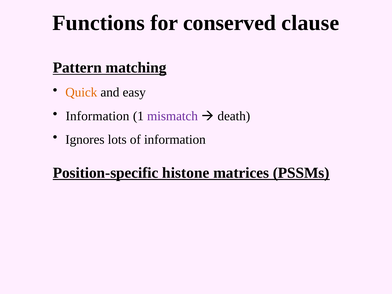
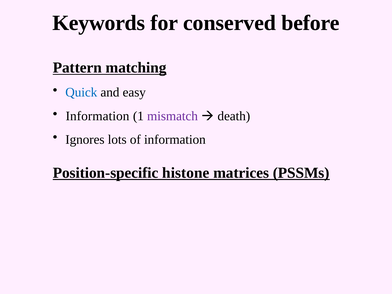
Functions: Functions -> Keywords
clause: clause -> before
Quick colour: orange -> blue
